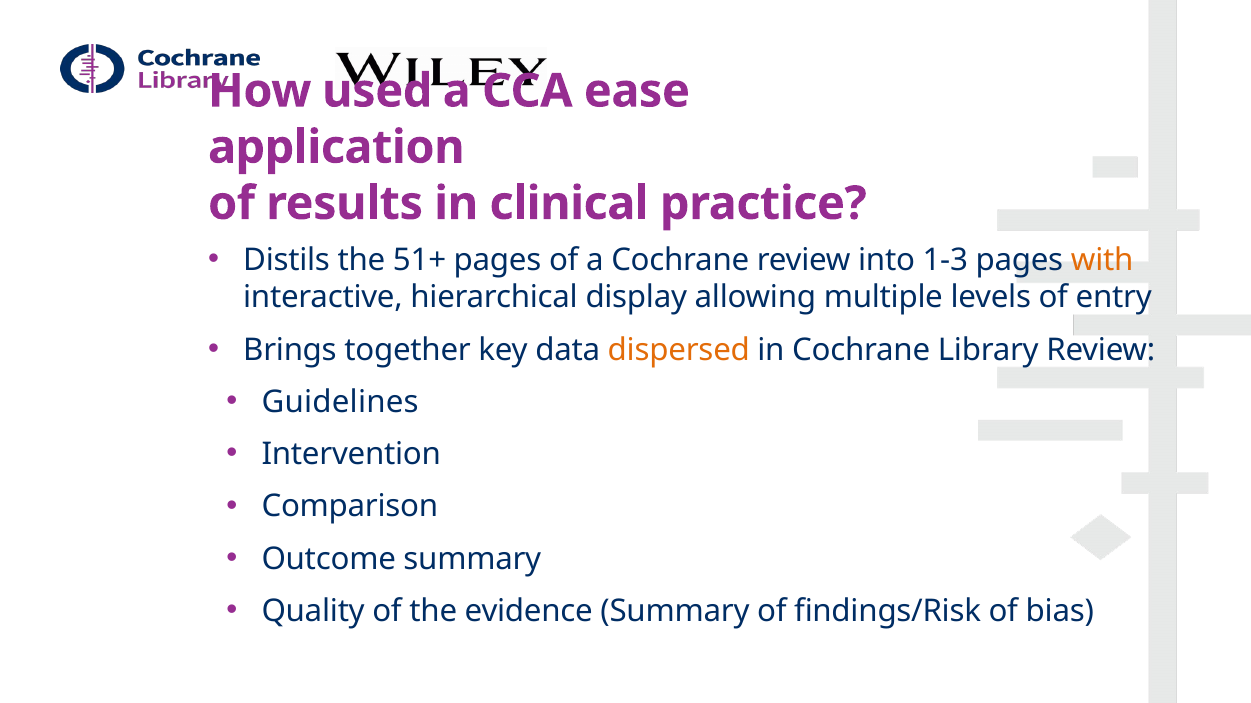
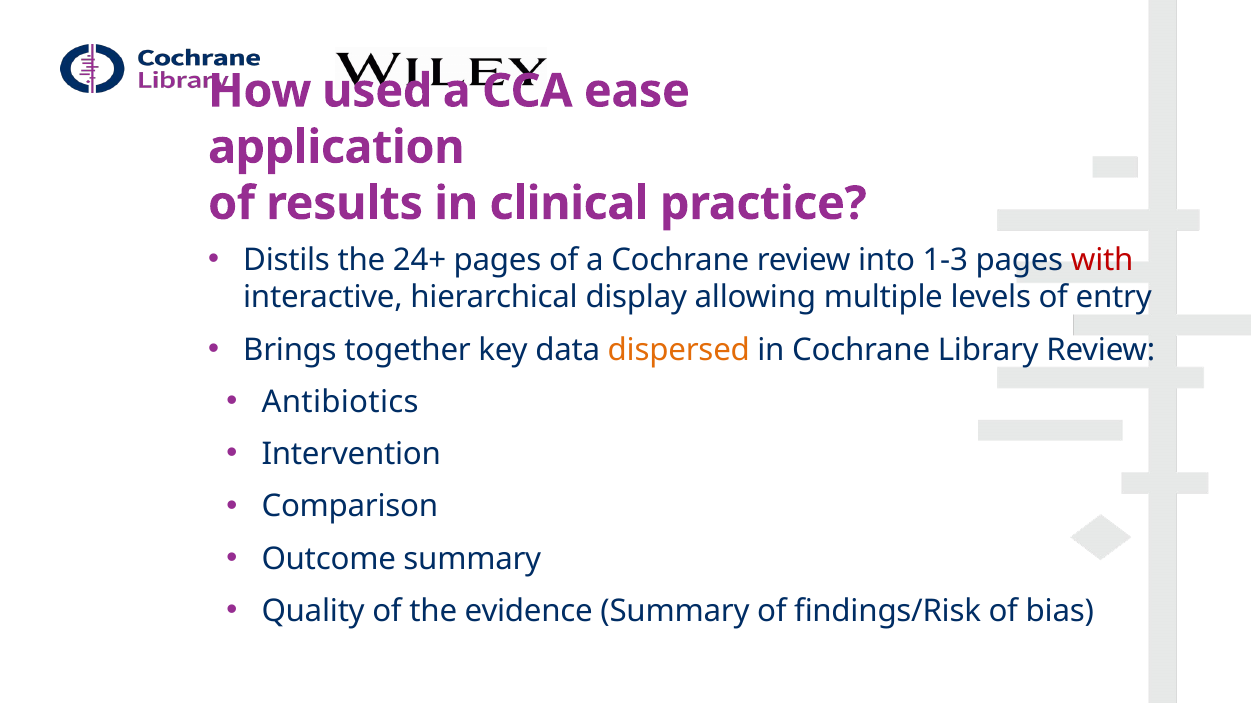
51+: 51+ -> 24+
with colour: orange -> red
Guidelines: Guidelines -> Antibiotics
